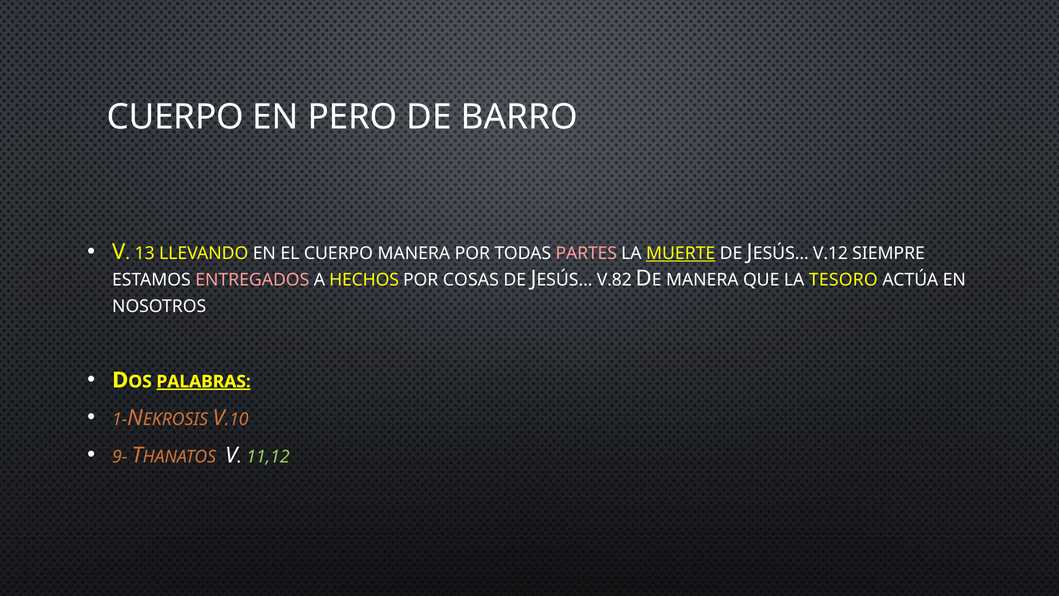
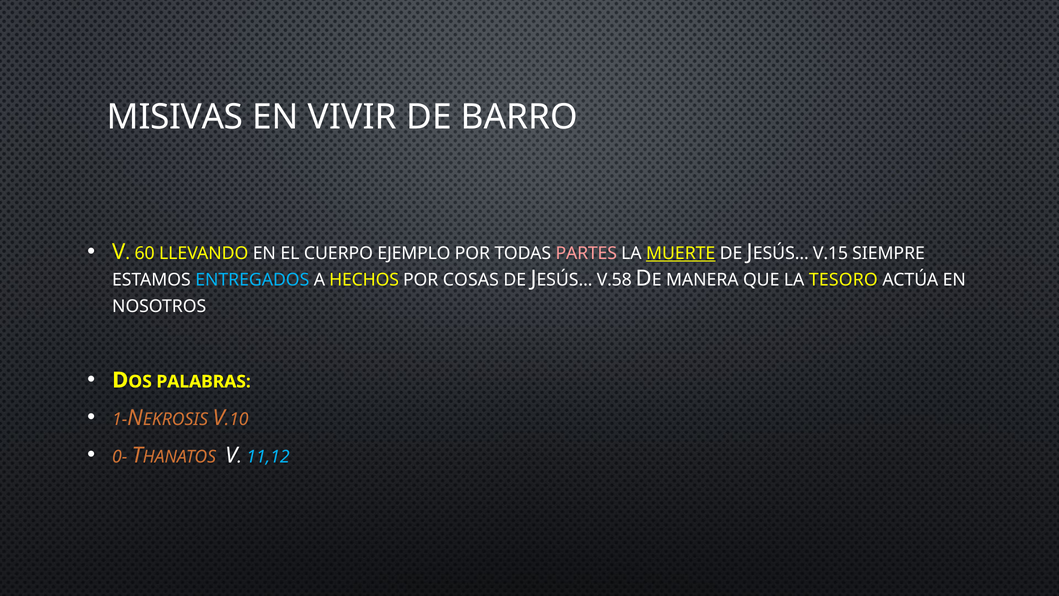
CUERPO at (175, 117): CUERPO -> MISIVAS
PERO: PERO -> VIVIR
13: 13 -> 60
CUERPO MANERA: MANERA -> EJEMPLO
V.12: V.12 -> V.15
ENTREGADOS colour: pink -> light blue
V.82: V.82 -> V.58
PALABRAS underline: present -> none
9-: 9- -> 0-
11,12 colour: light green -> light blue
